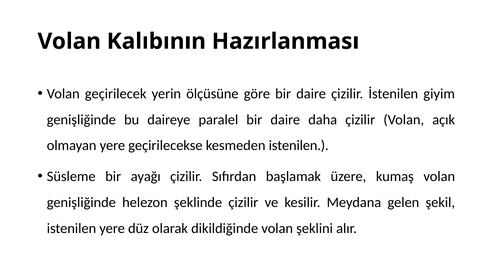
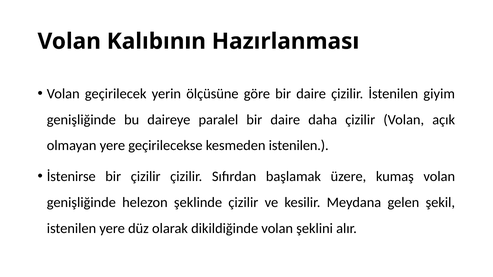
Süsleme: Süsleme -> İstenirse
bir ayağı: ayağı -> çizilir
